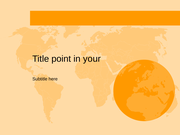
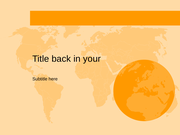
point: point -> back
